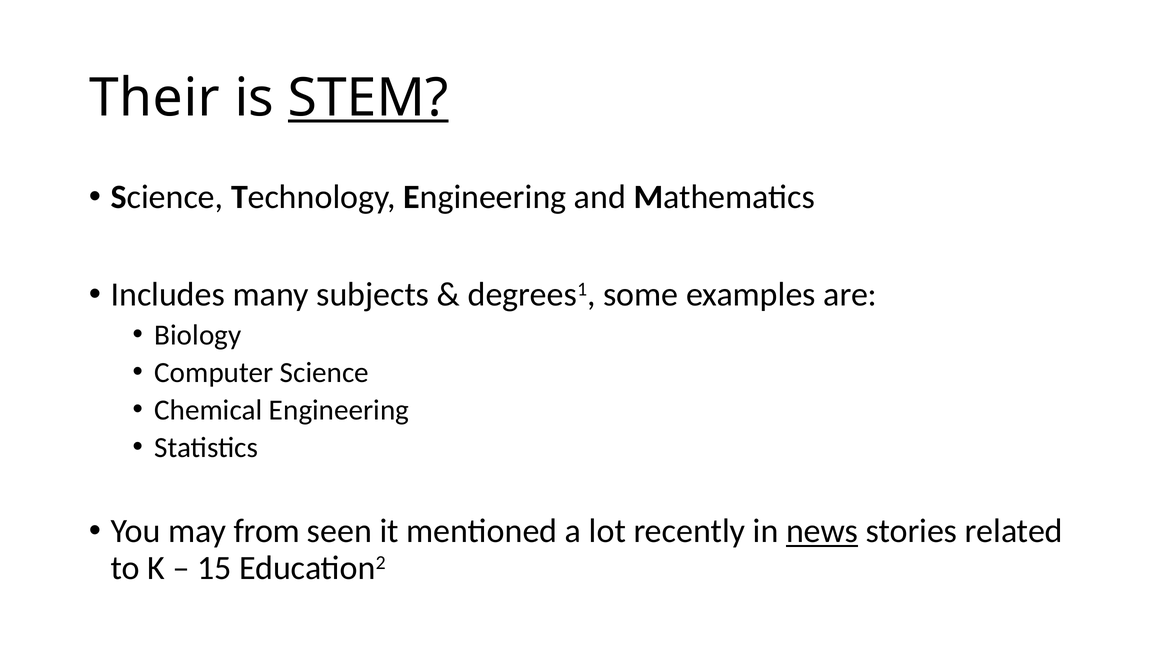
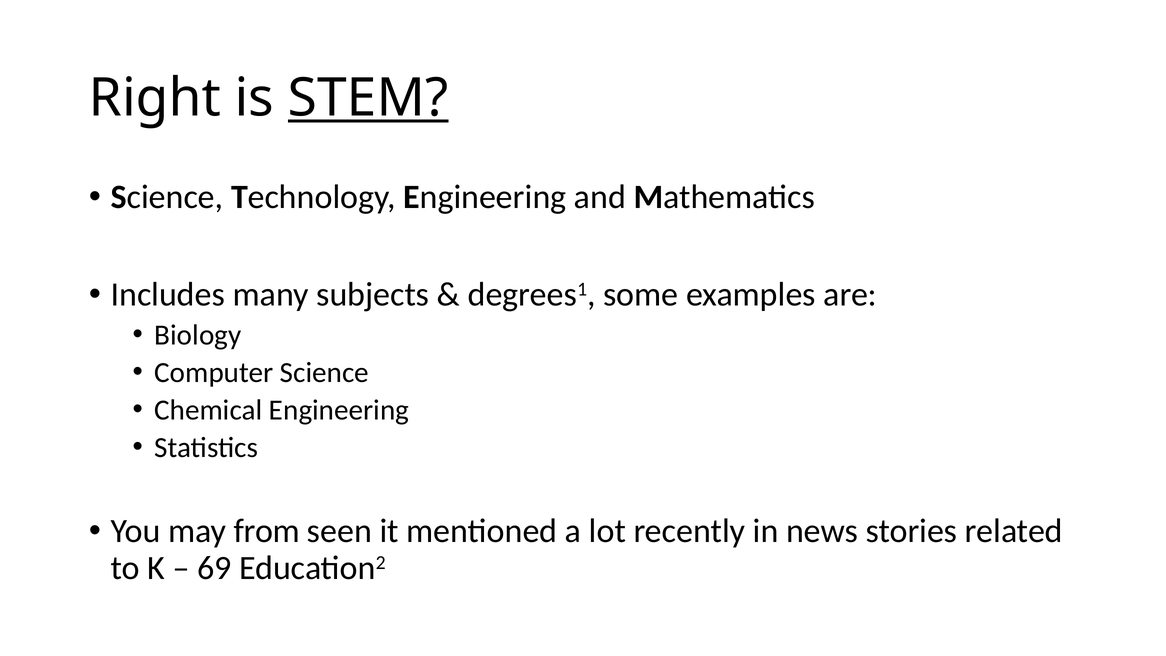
Their: Their -> Right
news underline: present -> none
15: 15 -> 69
